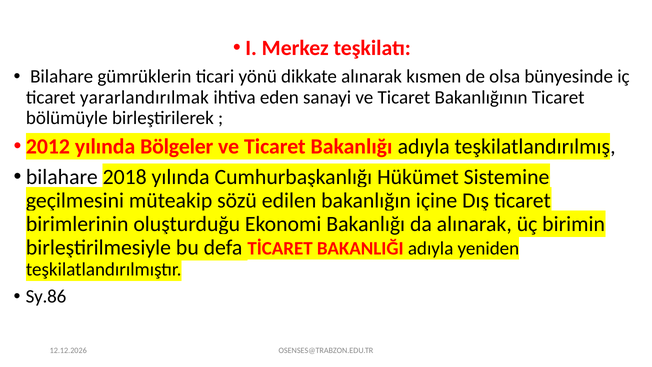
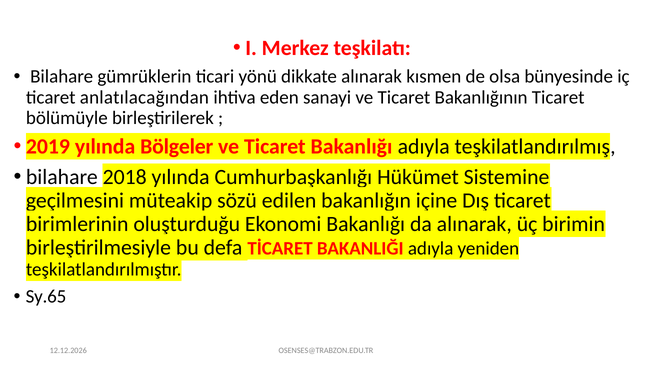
yararlandırılmak: yararlandırılmak -> anlatılacağından
2012: 2012 -> 2019
Sy.86: Sy.86 -> Sy.65
